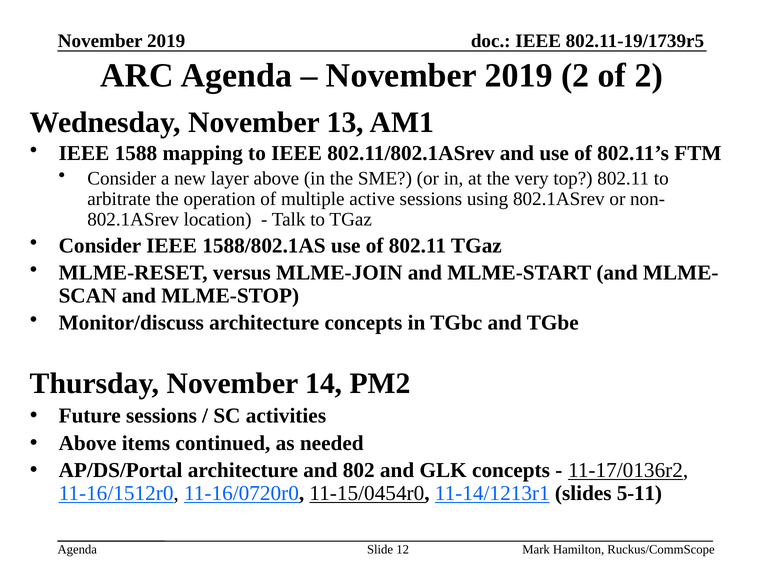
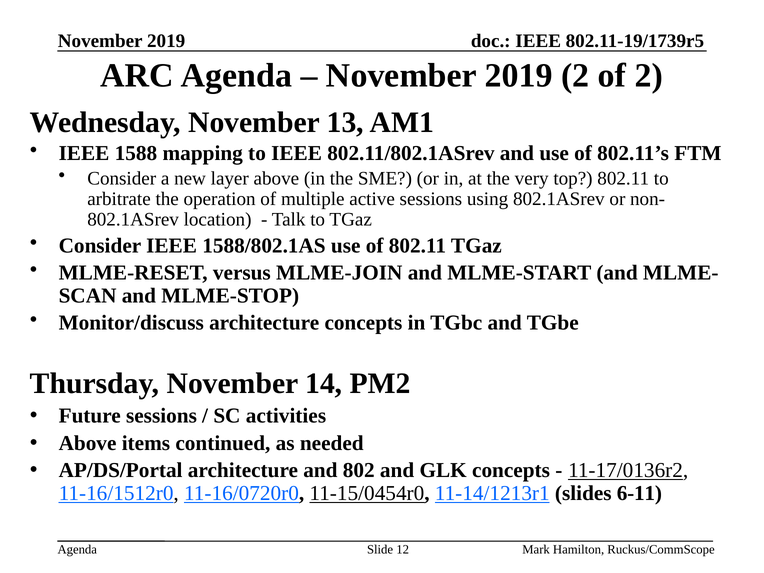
5-11: 5-11 -> 6-11
